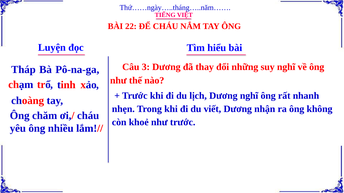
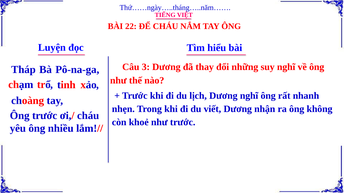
Ông chăm: chăm -> trước
